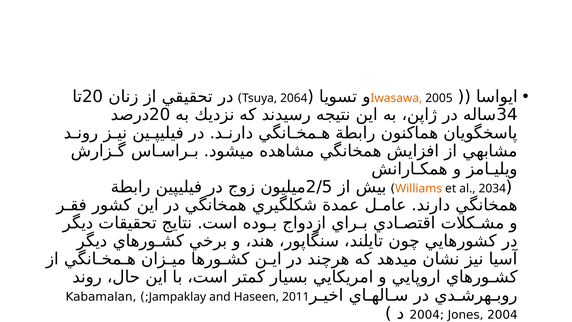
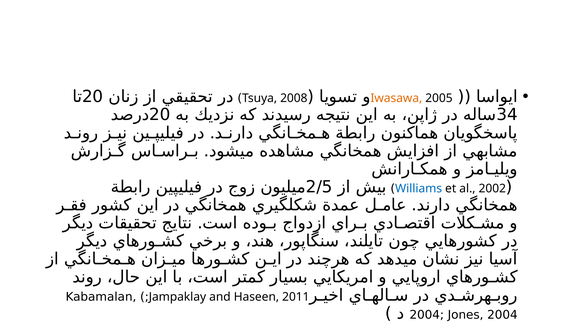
2064: 2064 -> 2008
Williams colour: orange -> blue
2034: 2034 -> 2002
